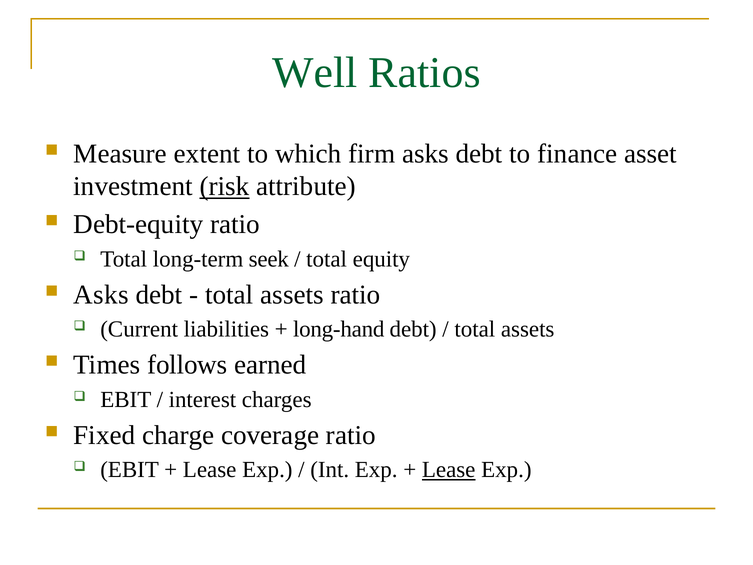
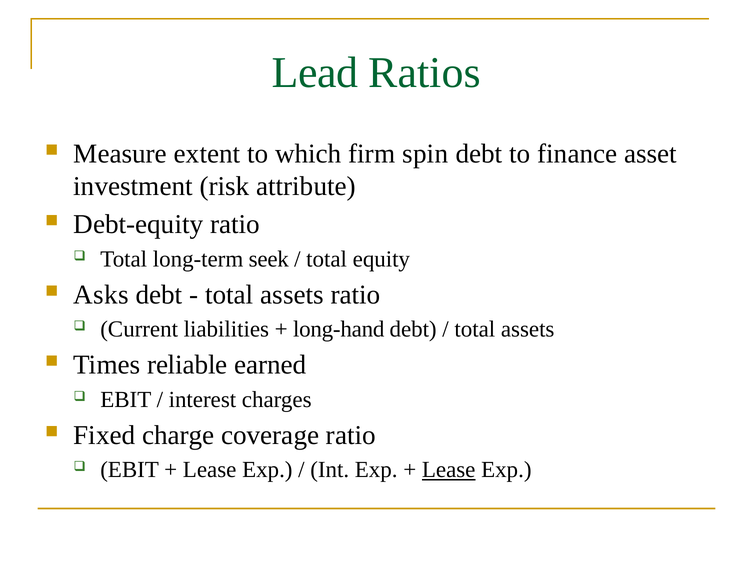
Well: Well -> Lead
firm asks: asks -> spin
risk underline: present -> none
follows: follows -> reliable
